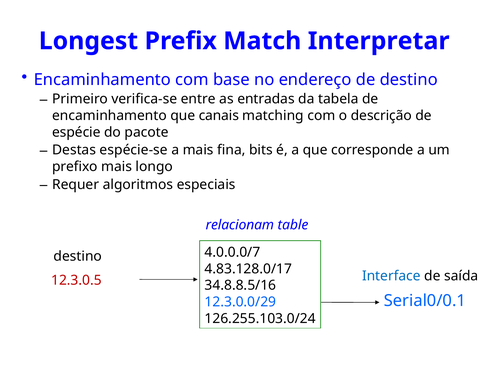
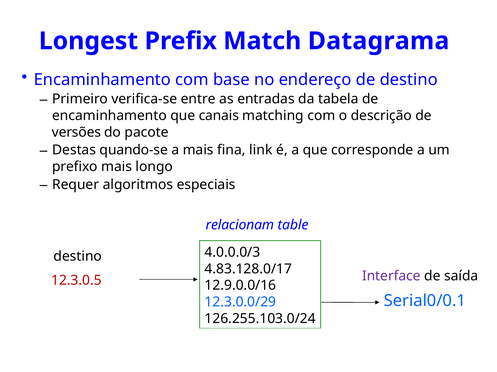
Interpretar: Interpretar -> Datagrama
espécie: espécie -> versões
espécie-se: espécie-se -> quando-se
bits: bits -> link
4.0.0.0/7: 4.0.0.0/7 -> 4.0.0.0/3
Interface colour: blue -> purple
34.8.8.5/16: 34.8.8.5/16 -> 12.9.0.0/16
